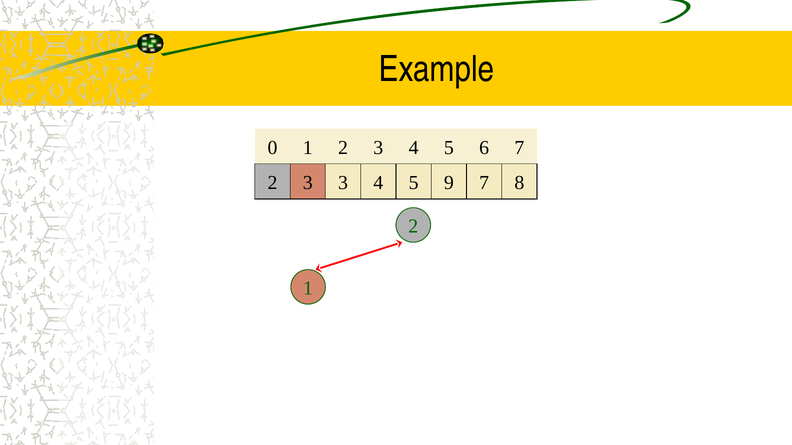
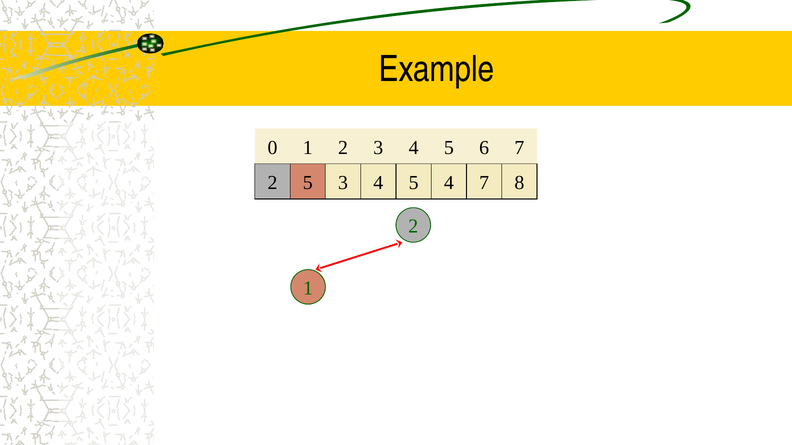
3 at (308, 183): 3 -> 5
5 9: 9 -> 4
